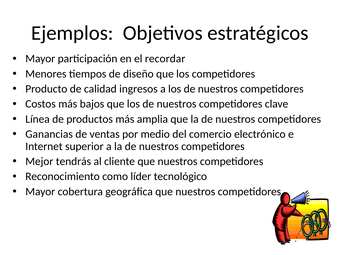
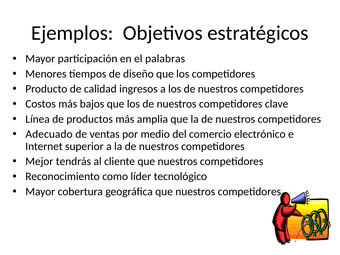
recordar: recordar -> palabras
Ganancias: Ganancias -> Adecuado
